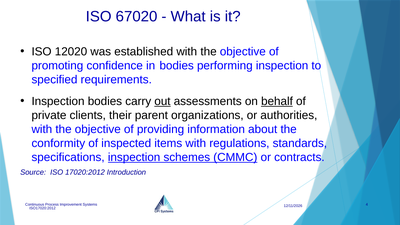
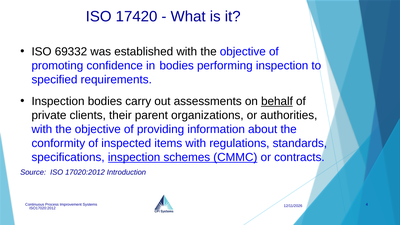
67020: 67020 -> 17420
12020: 12020 -> 69332
out underline: present -> none
